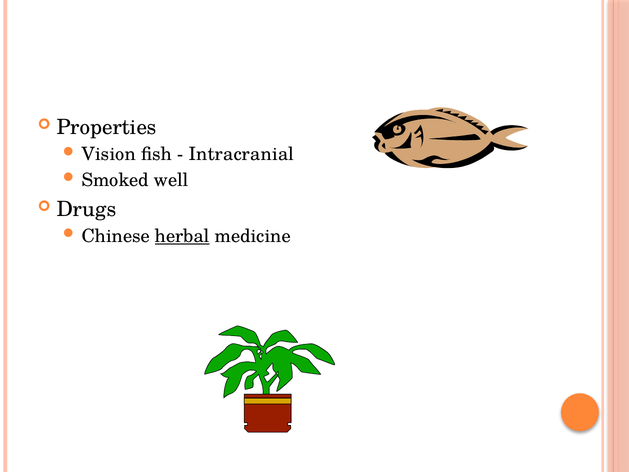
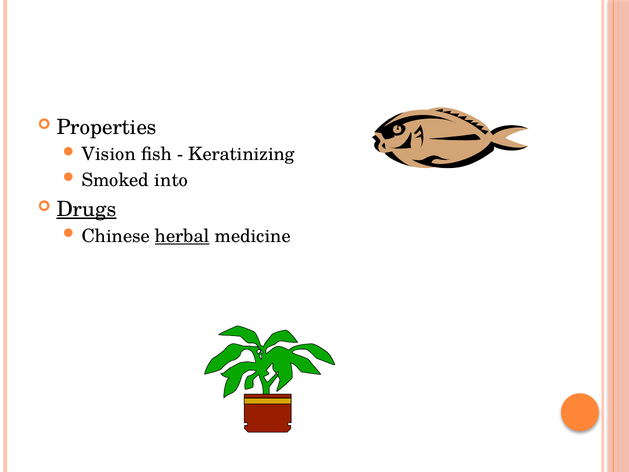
Intracranial: Intracranial -> Keratinizing
well: well -> into
Drugs underline: none -> present
